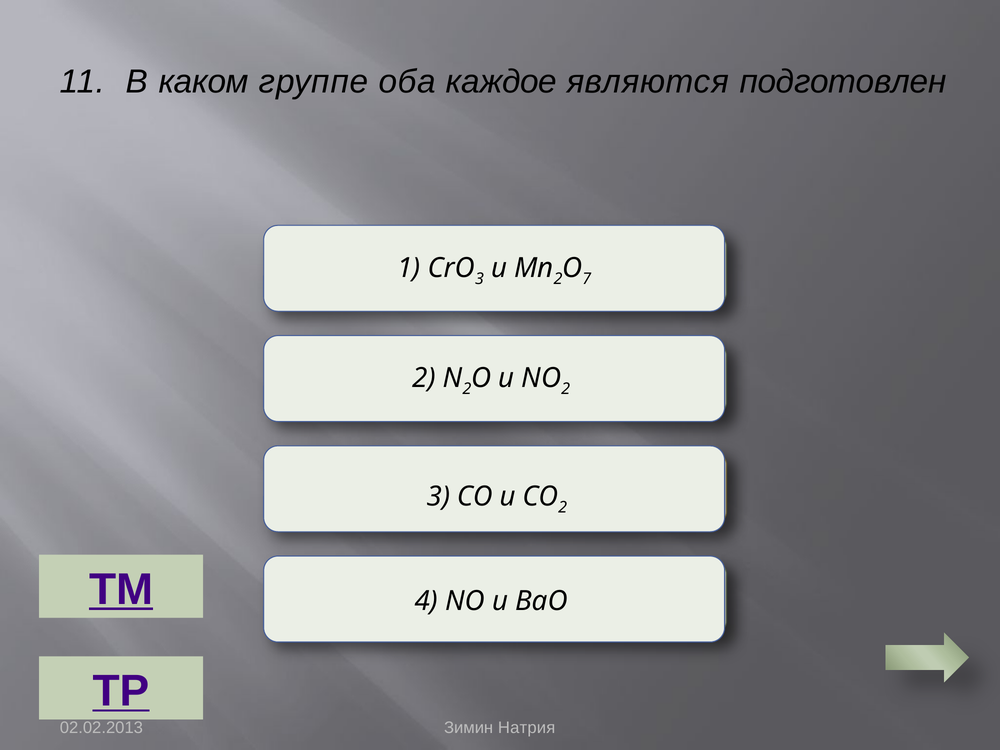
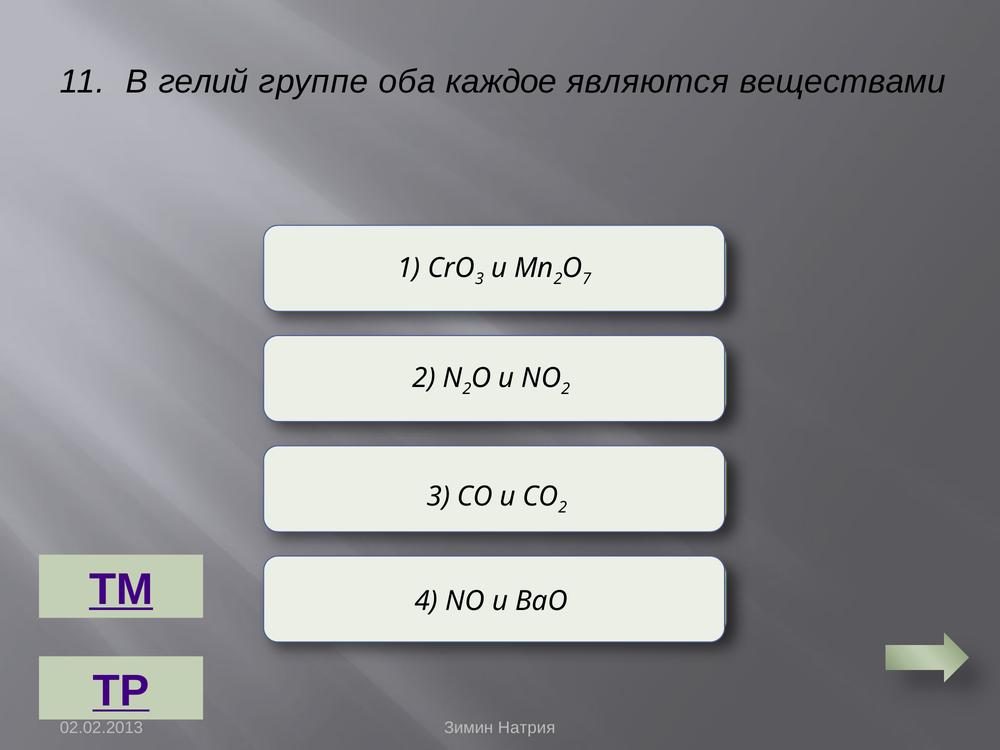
каком: каком -> гелий
подготовлен: подготовлен -> веществами
